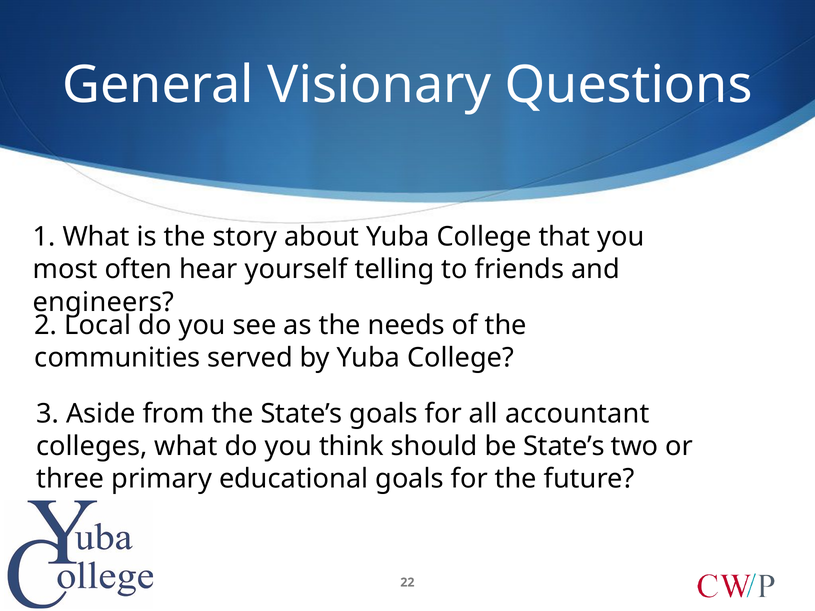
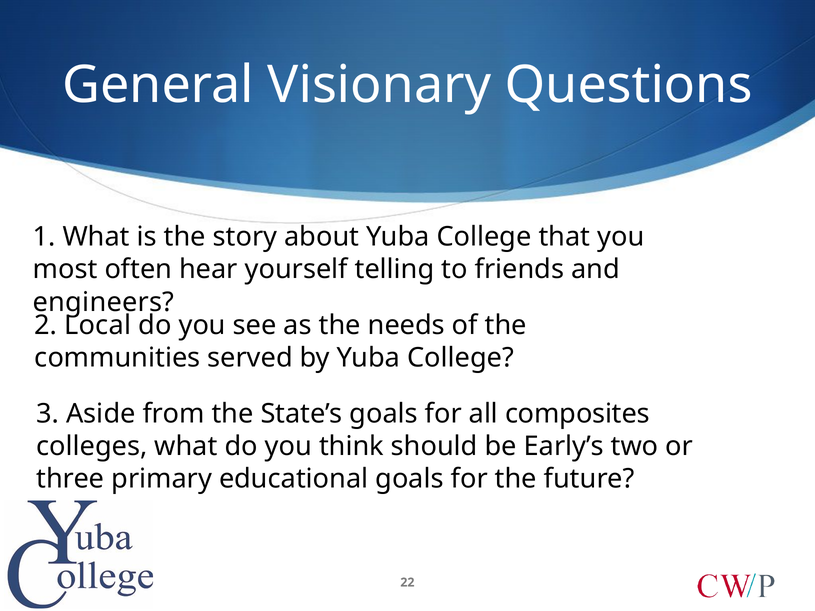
accountant: accountant -> composites
be State’s: State’s -> Early’s
